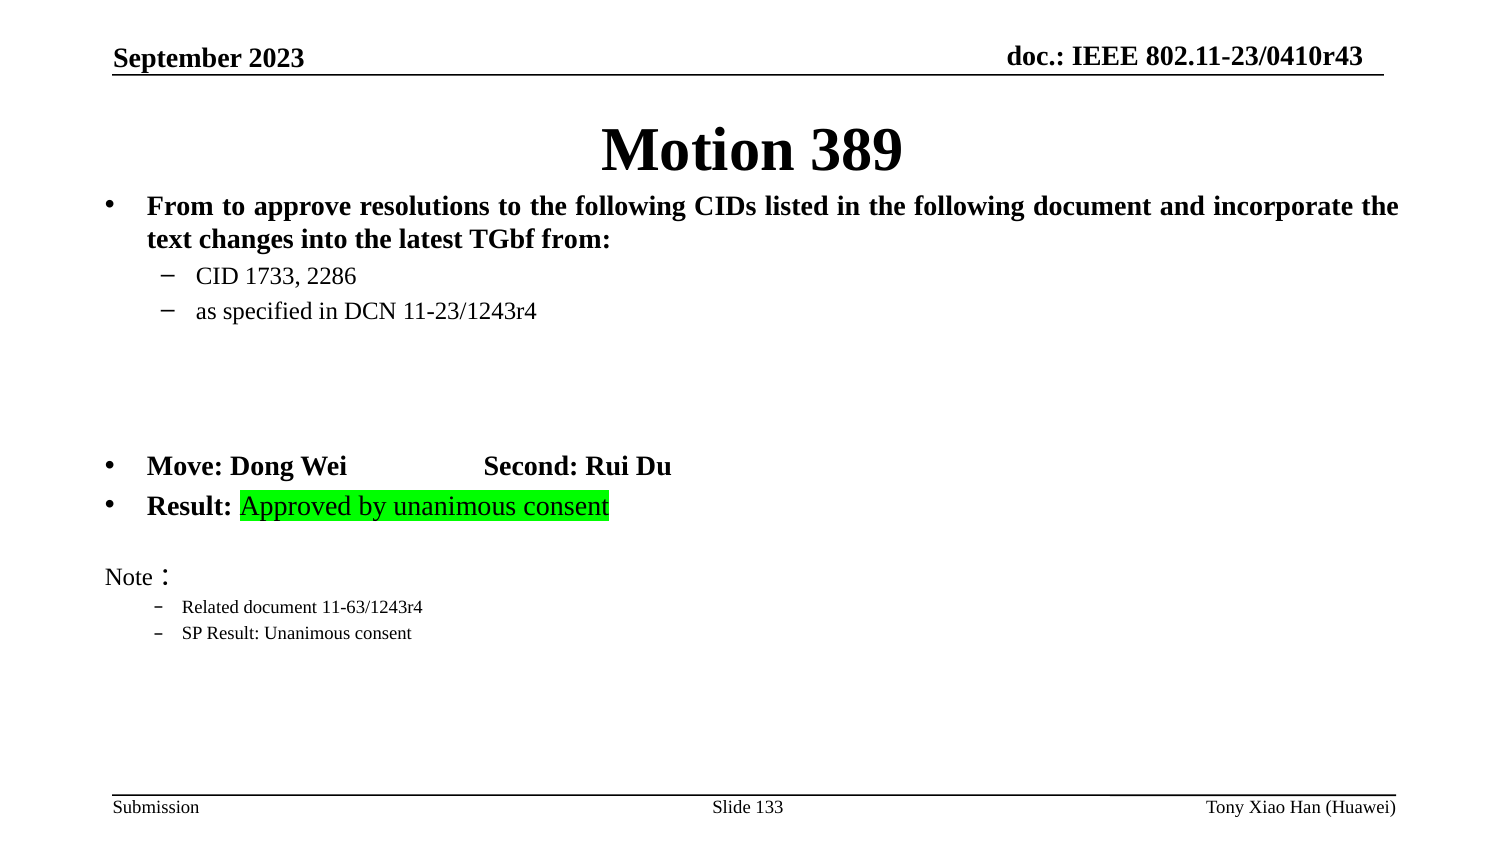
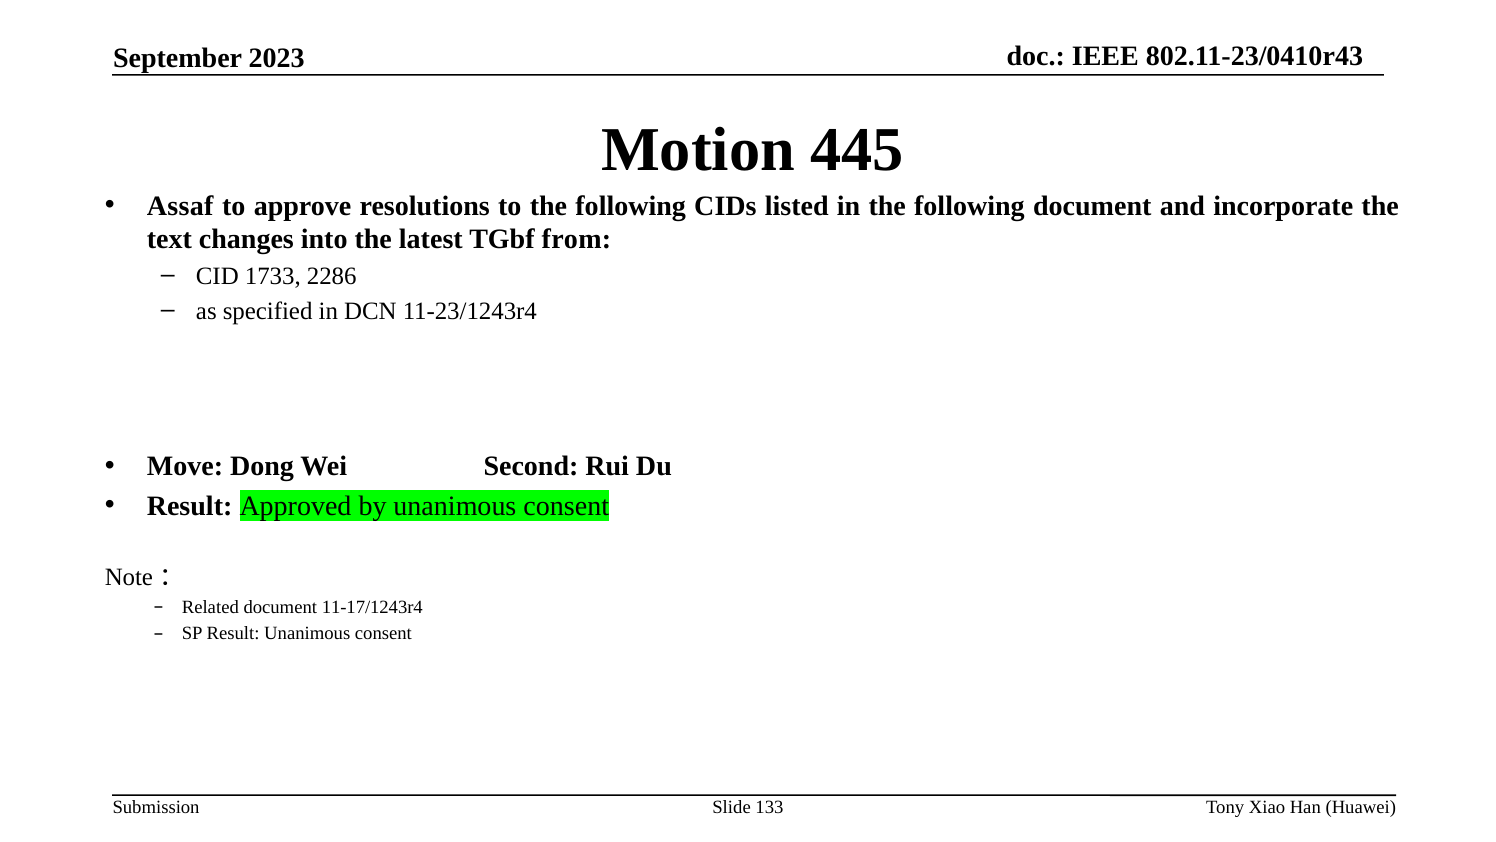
389: 389 -> 445
From at (180, 206): From -> Assaf
11-63/1243r4: 11-63/1243r4 -> 11-17/1243r4
